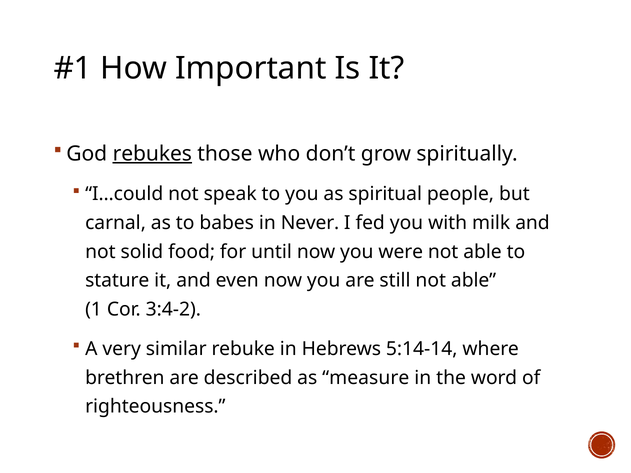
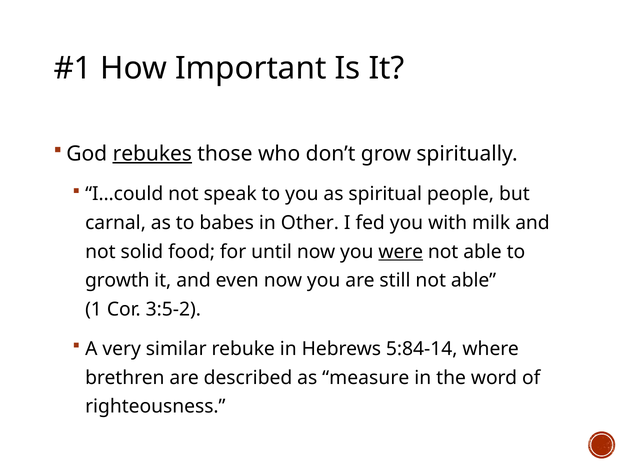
Never: Never -> Other
were underline: none -> present
stature: stature -> growth
3:4-2: 3:4-2 -> 3:5-2
5:14-14: 5:14-14 -> 5:84-14
